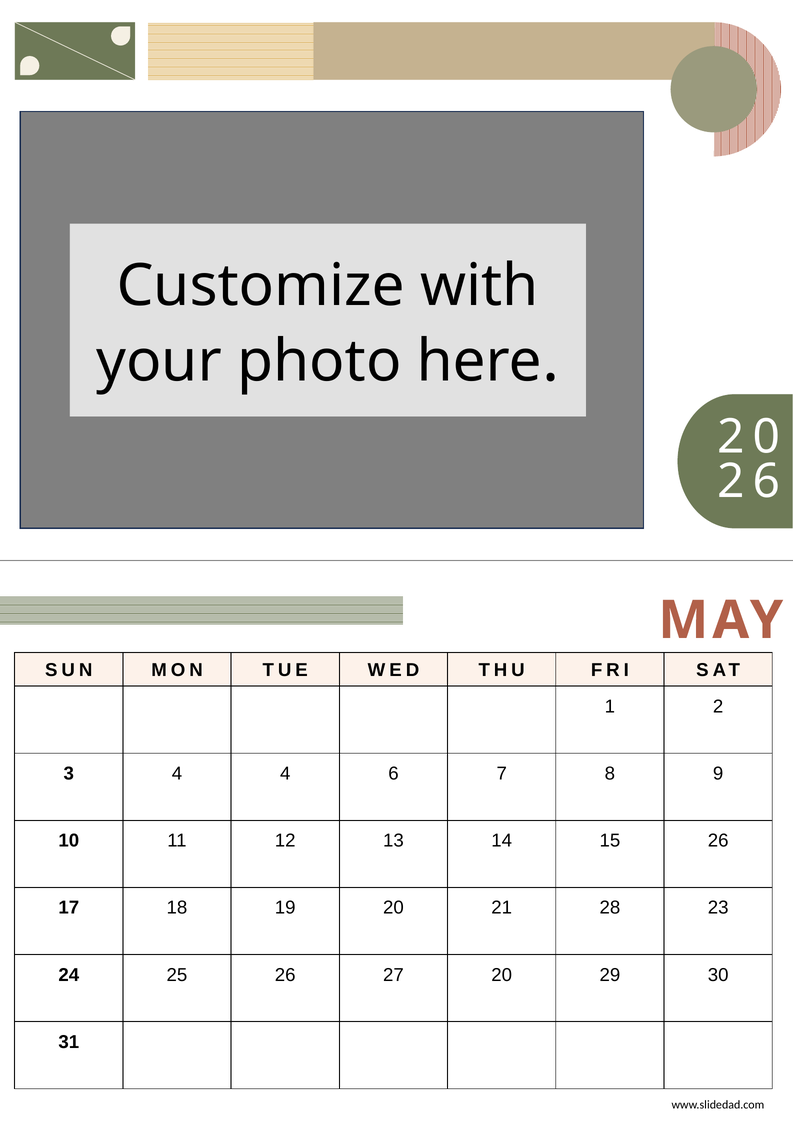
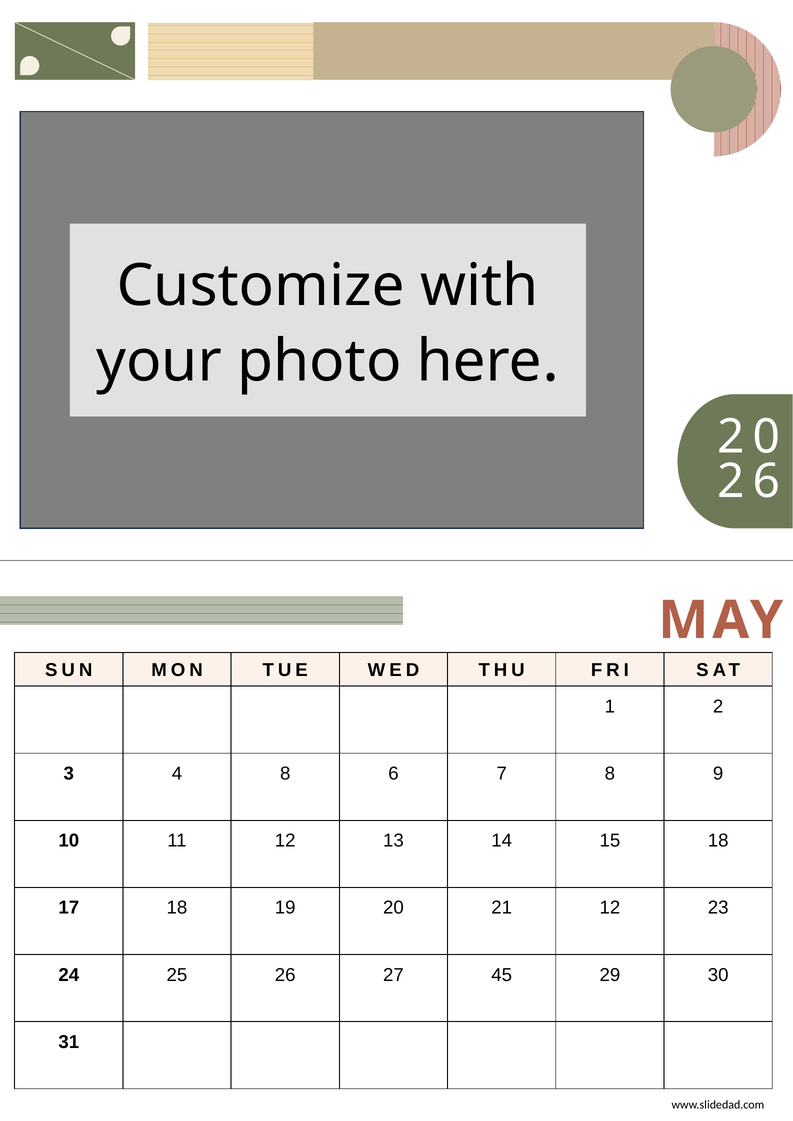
4 4: 4 -> 8
15 26: 26 -> 18
21 28: 28 -> 12
27 20: 20 -> 45
